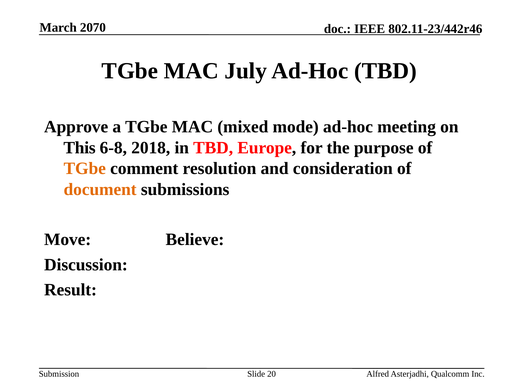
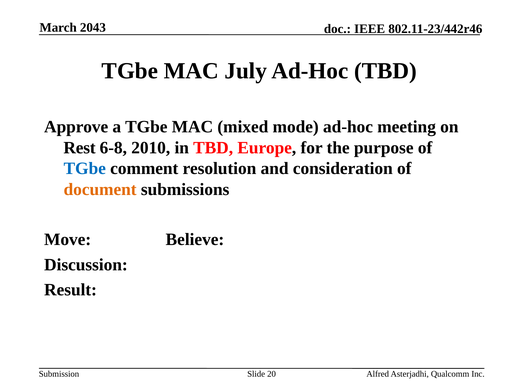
2070: 2070 -> 2043
This: This -> Rest
2018: 2018 -> 2010
TGbe at (85, 168) colour: orange -> blue
